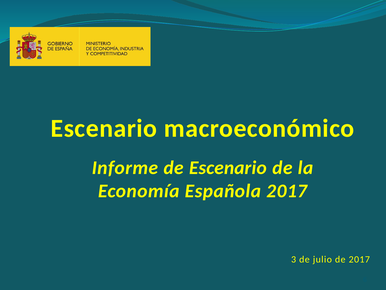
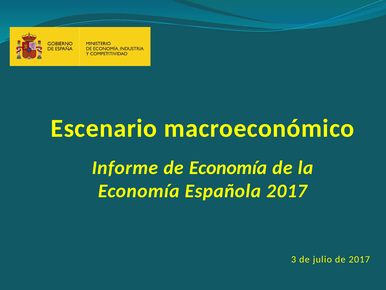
de Escenario: Escenario -> Economía
